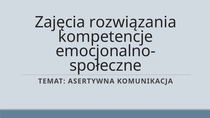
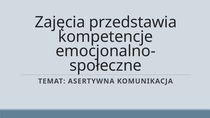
rozwiązania: rozwiązania -> przedstawia
